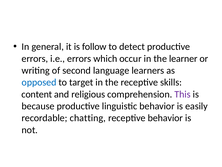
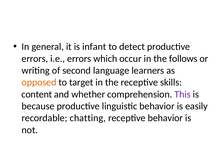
follow: follow -> infant
learner: learner -> follows
opposed colour: blue -> orange
religious: religious -> whether
